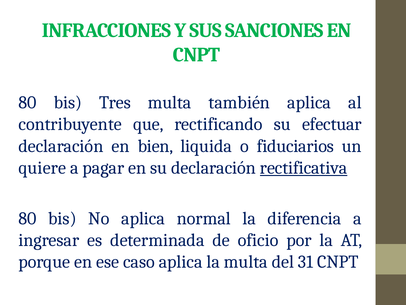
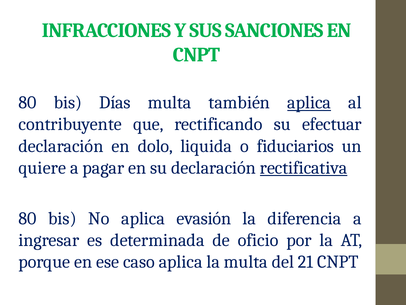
Tres: Tres -> Días
aplica at (309, 102) underline: none -> present
bien: bien -> dolo
normal: normal -> evasión
31: 31 -> 21
